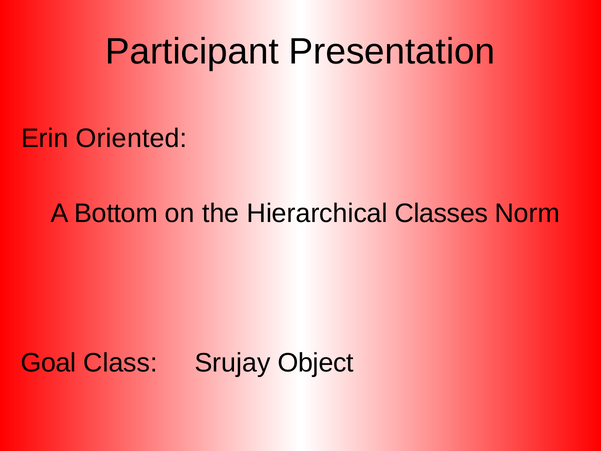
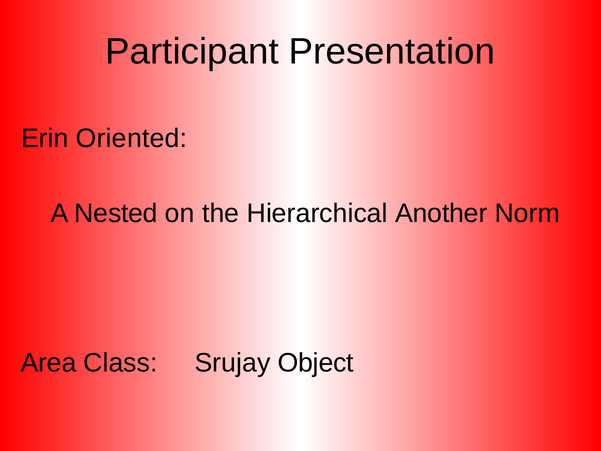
Bottom: Bottom -> Nested
Classes: Classes -> Another
Goal: Goal -> Area
